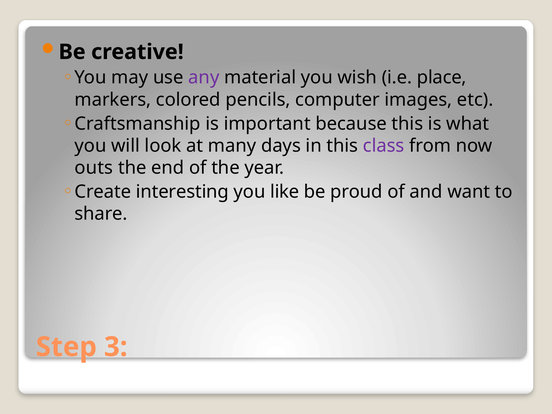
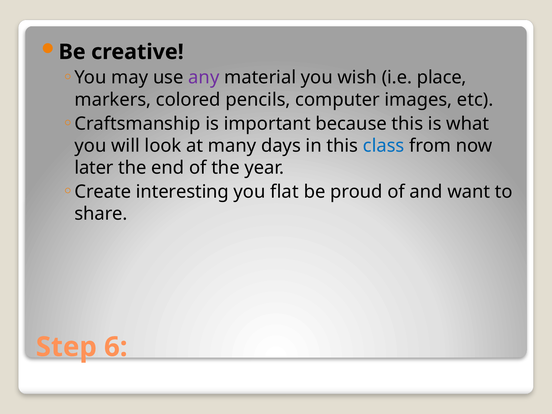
class colour: purple -> blue
outs: outs -> later
like: like -> flat
3: 3 -> 6
